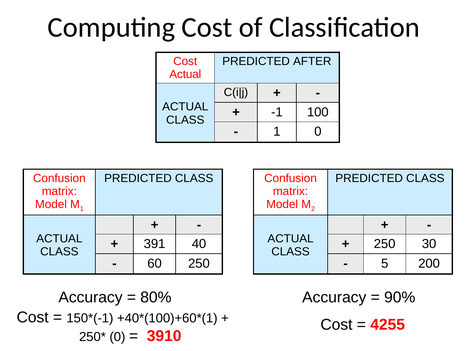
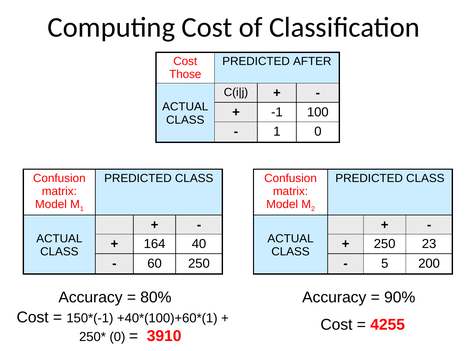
Actual at (185, 74): Actual -> Those
391: 391 -> 164
30: 30 -> 23
